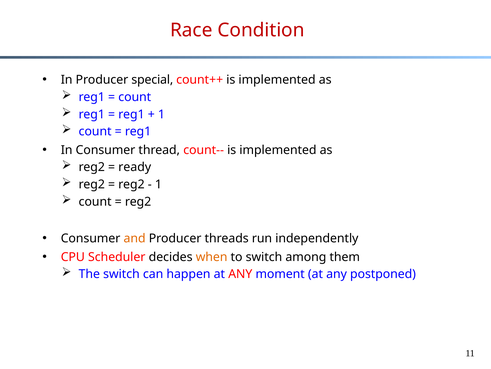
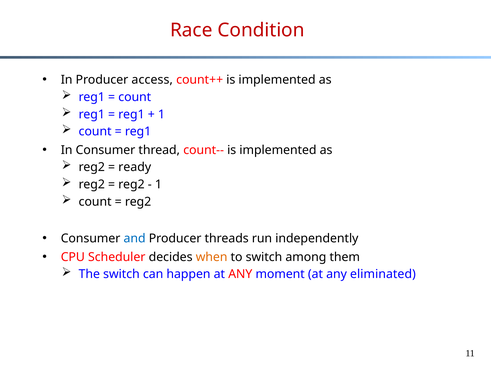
special: special -> access
and colour: orange -> blue
postponed: postponed -> eliminated
